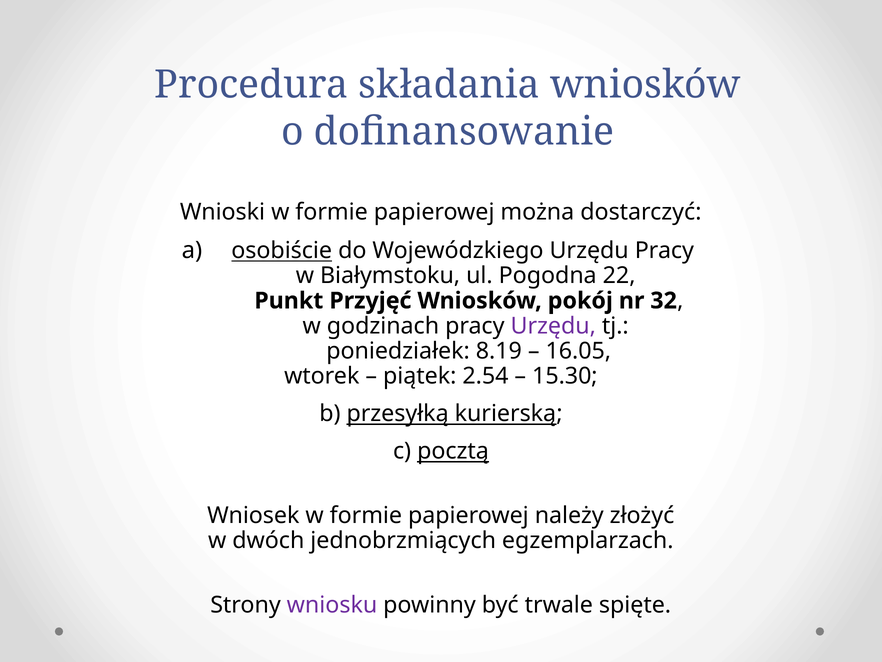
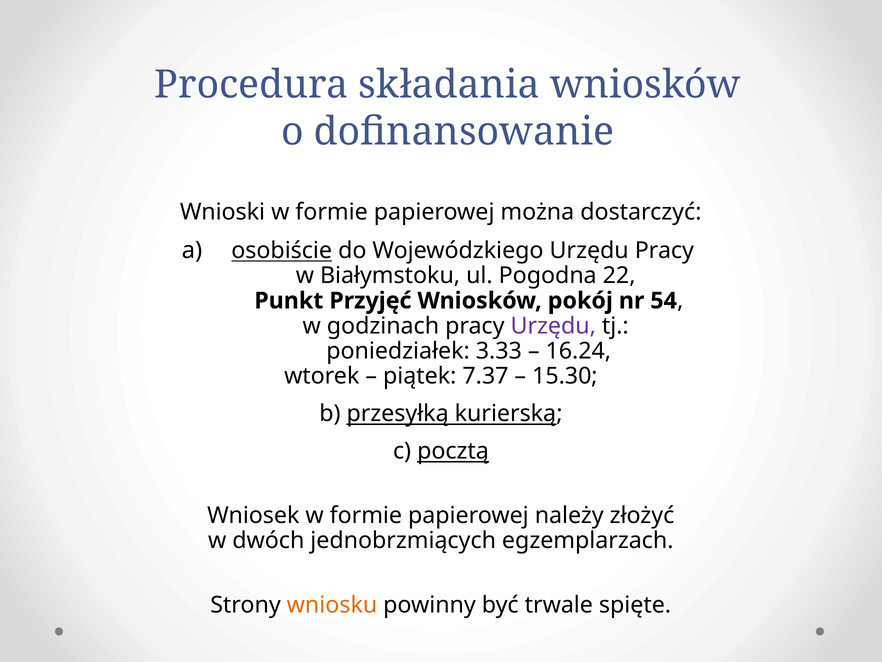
32: 32 -> 54
8.19: 8.19 -> 3.33
16.05: 16.05 -> 16.24
2.54: 2.54 -> 7.37
wniosku colour: purple -> orange
